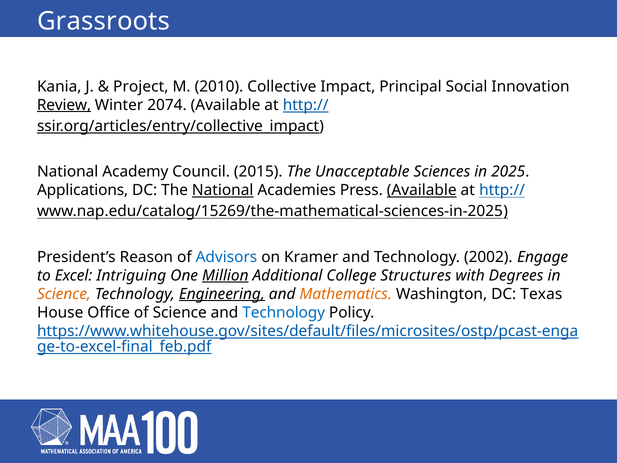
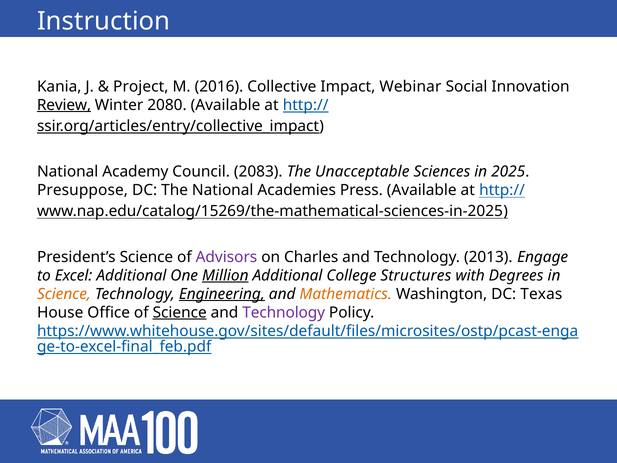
Grassroots: Grassroots -> Instruction
2010: 2010 -> 2016
Principal: Principal -> Webinar
2074: 2074 -> 2080
2015: 2015 -> 2083
Applications: Applications -> Presuppose
National at (223, 190) underline: present -> none
Available at (422, 190) underline: present -> none
President’s Reason: Reason -> Science
Advisors colour: blue -> purple
Kramer: Kramer -> Charles
2002: 2002 -> 2013
Excel Intriguing: Intriguing -> Additional
Science at (180, 312) underline: none -> present
Technology at (284, 312) colour: blue -> purple
